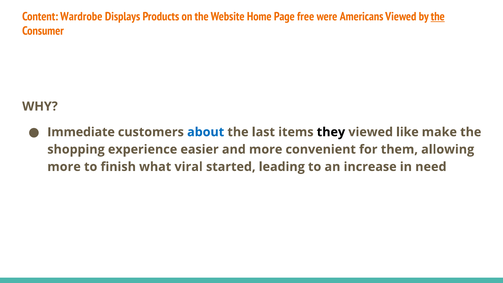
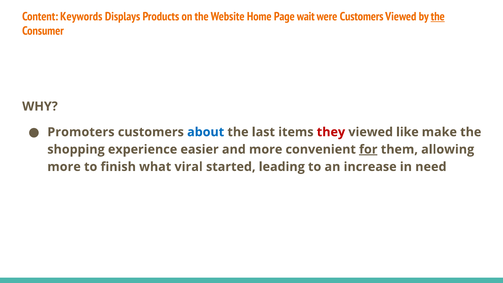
Wardrobe: Wardrobe -> Keywords
free: free -> wait
were Americans: Americans -> Customers
Immediate: Immediate -> Promoters
they colour: black -> red
for underline: none -> present
